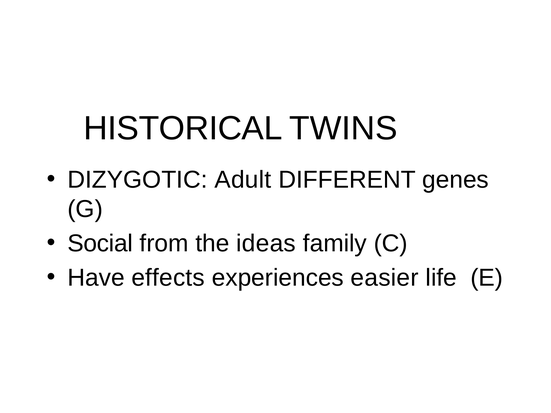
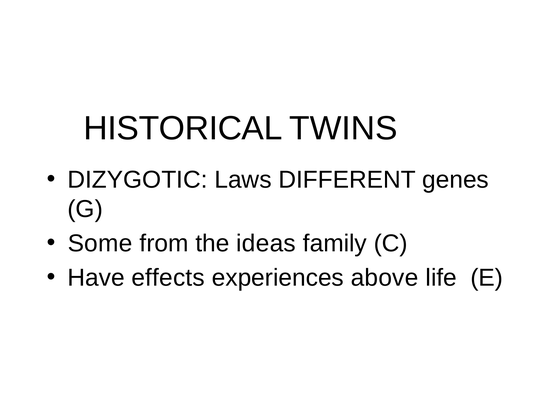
Adult: Adult -> Laws
Social: Social -> Some
easier: easier -> above
